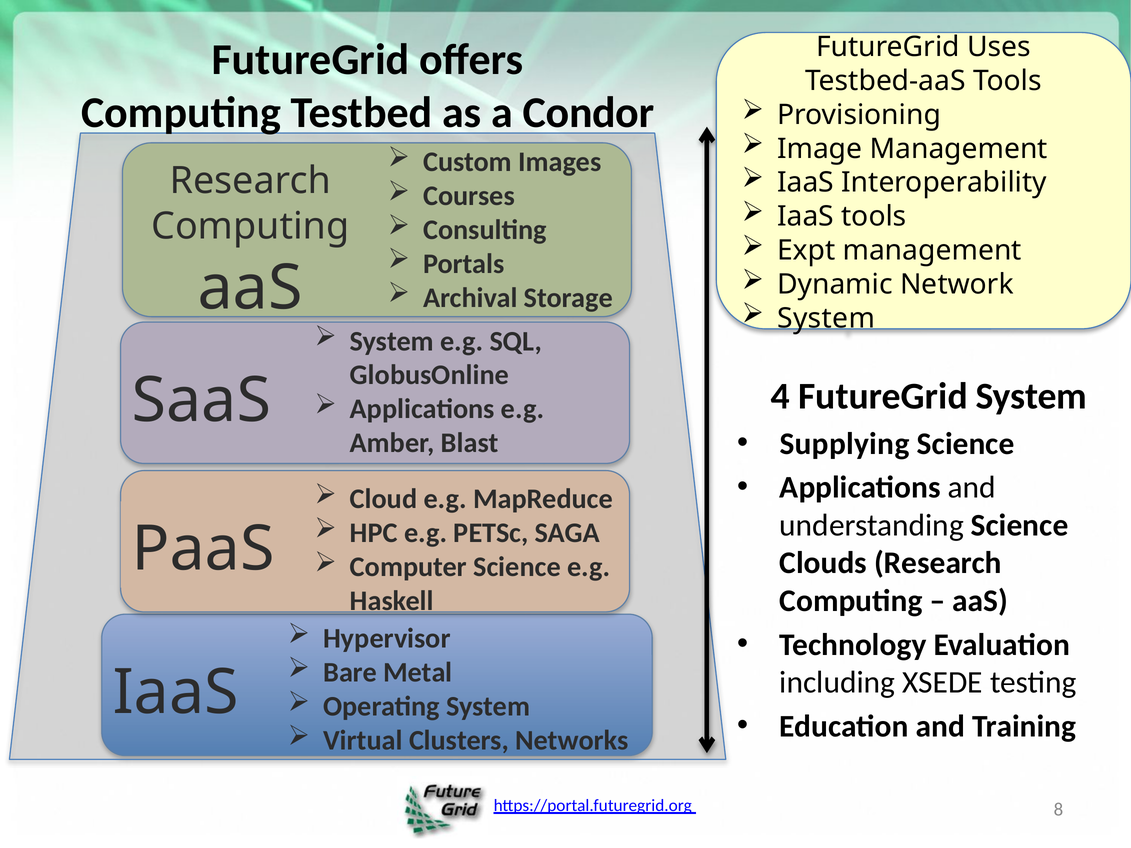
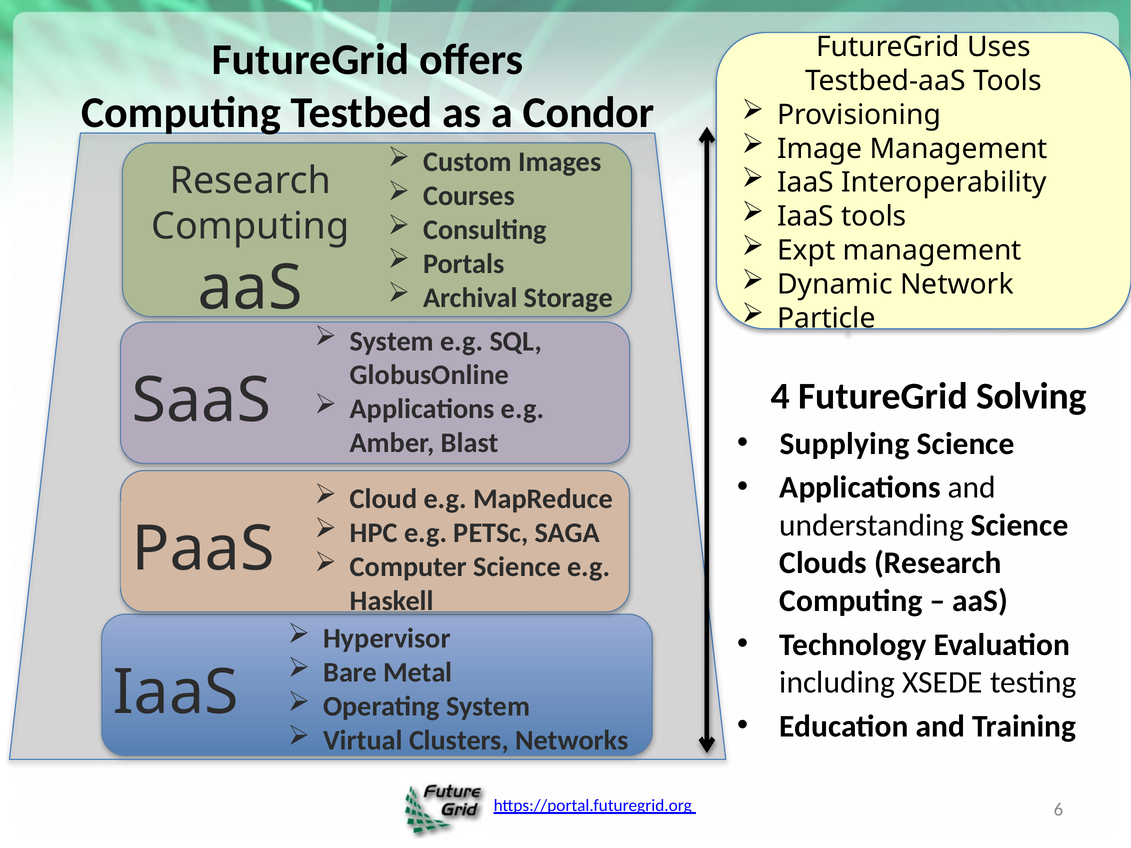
System at (826, 318): System -> Particle
FutureGrid System: System -> Solving
8: 8 -> 6
